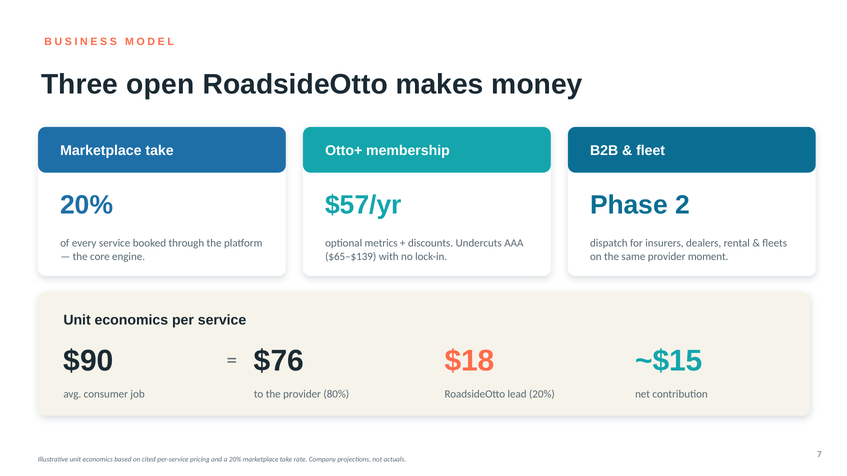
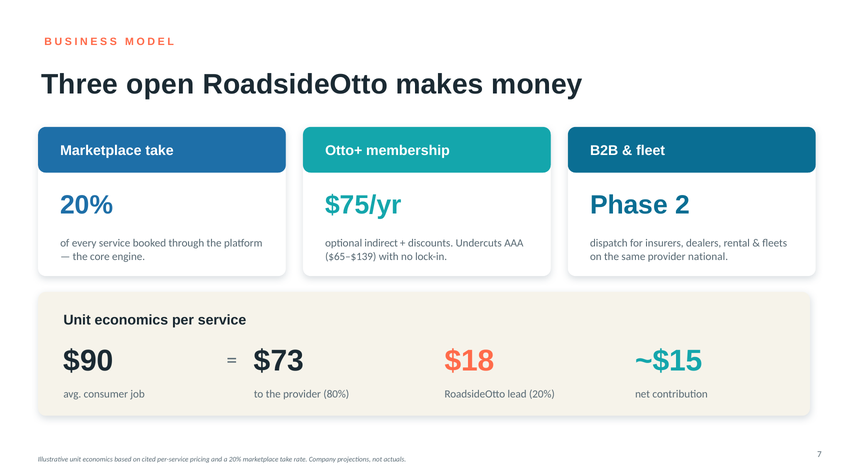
$57/yr: $57/yr -> $75/yr
metrics: metrics -> indirect
moment: moment -> national
$76: $76 -> $73
